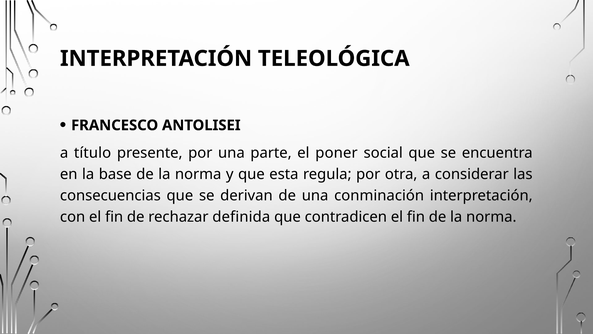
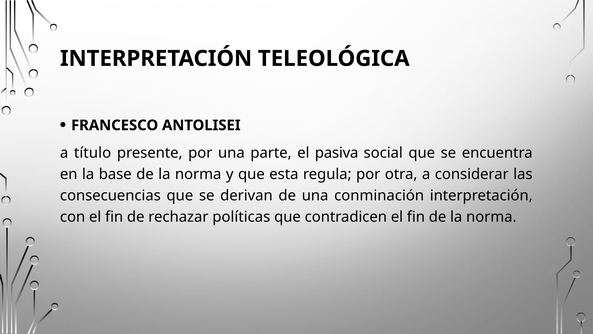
poner: poner -> pasiva
definida: definida -> políticas
